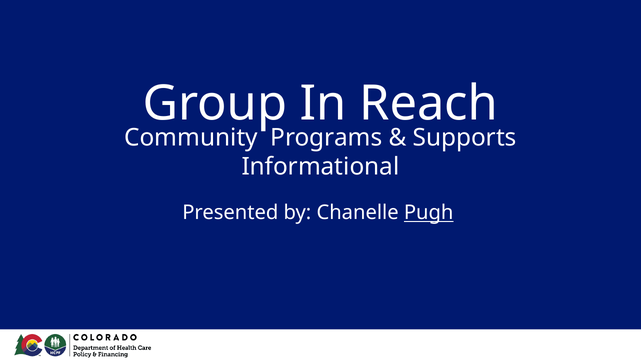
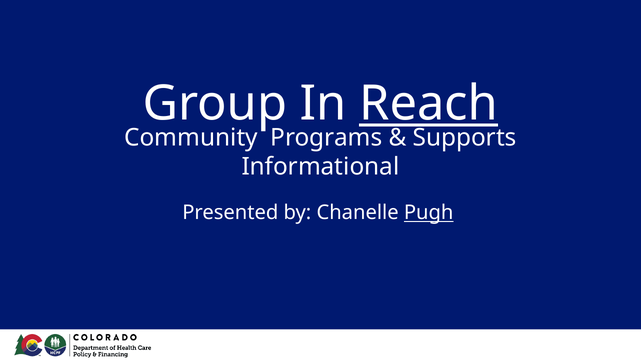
Reach underline: none -> present
